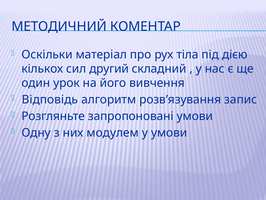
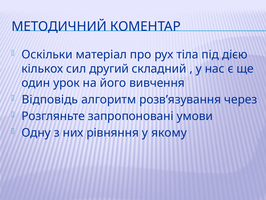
запис: запис -> через
модулем: модулем -> рівняння
у умови: умови -> якому
